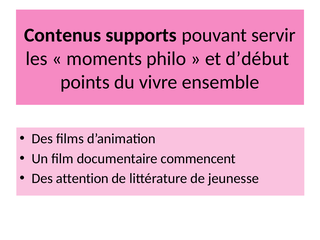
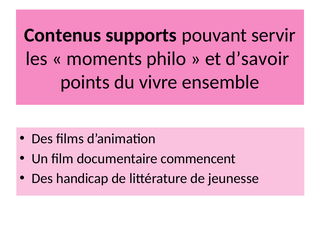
d’début: d’début -> d’savoir
attention: attention -> handicap
